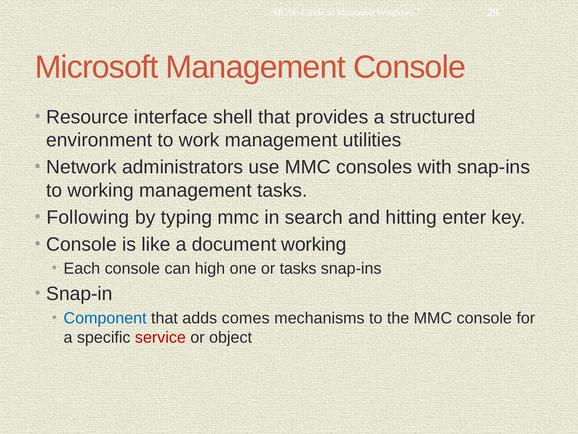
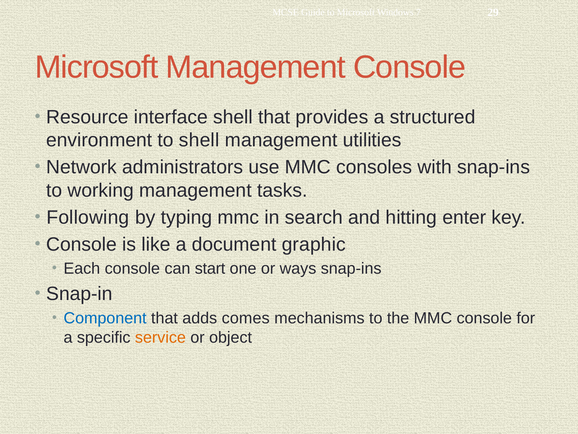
to work: work -> shell
document working: working -> graphic
high: high -> start
or tasks: tasks -> ways
service colour: red -> orange
